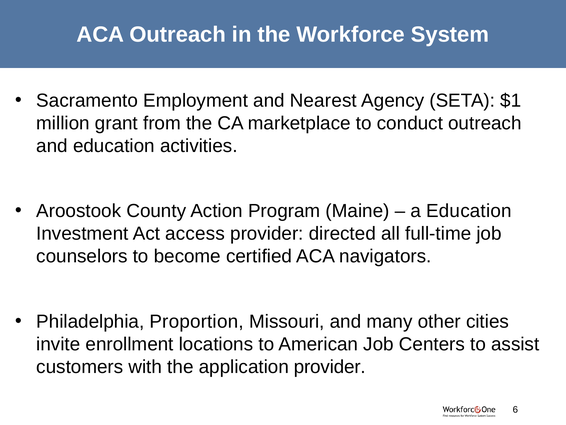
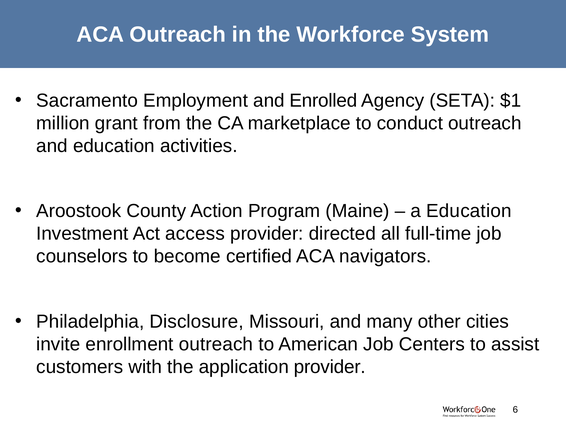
Nearest: Nearest -> Enrolled
Proportion: Proportion -> Disclosure
enrollment locations: locations -> outreach
